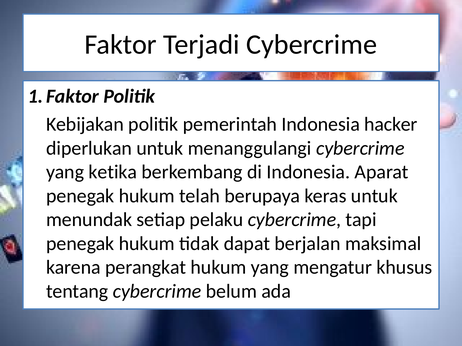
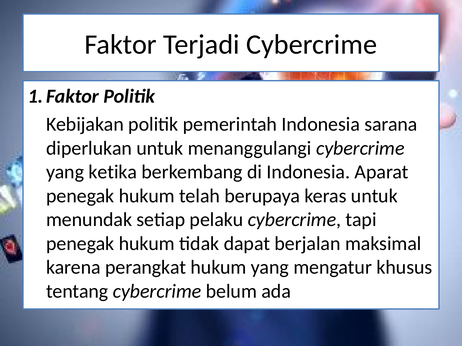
hacker: hacker -> sarana
